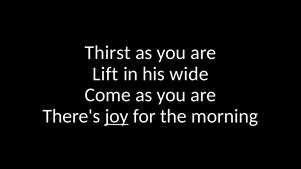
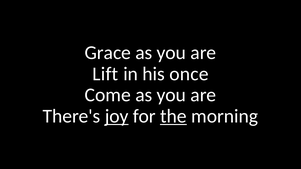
Thirst: Thirst -> Grace
wide: wide -> once
the underline: none -> present
